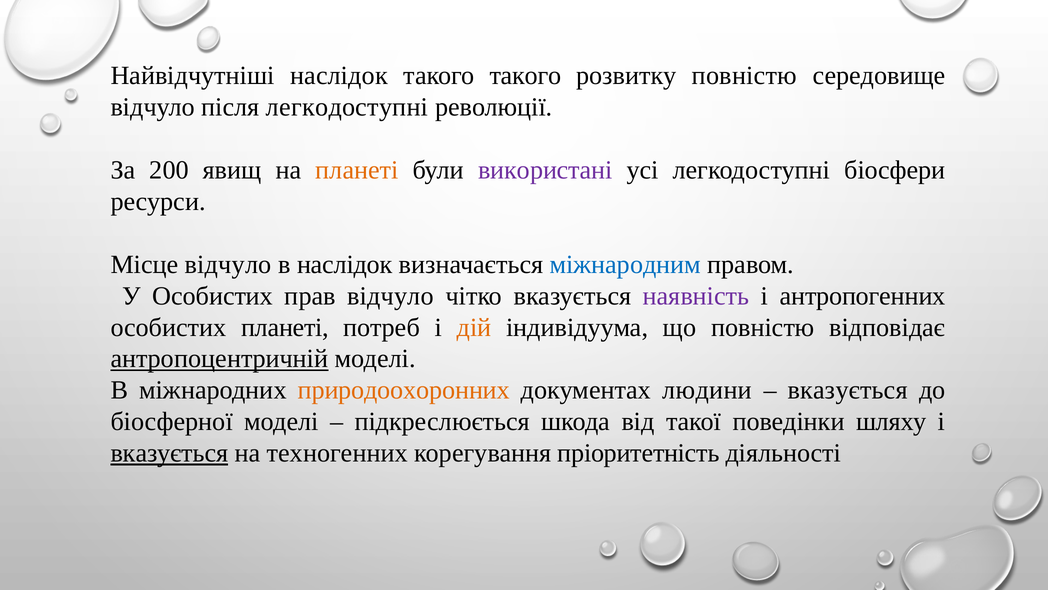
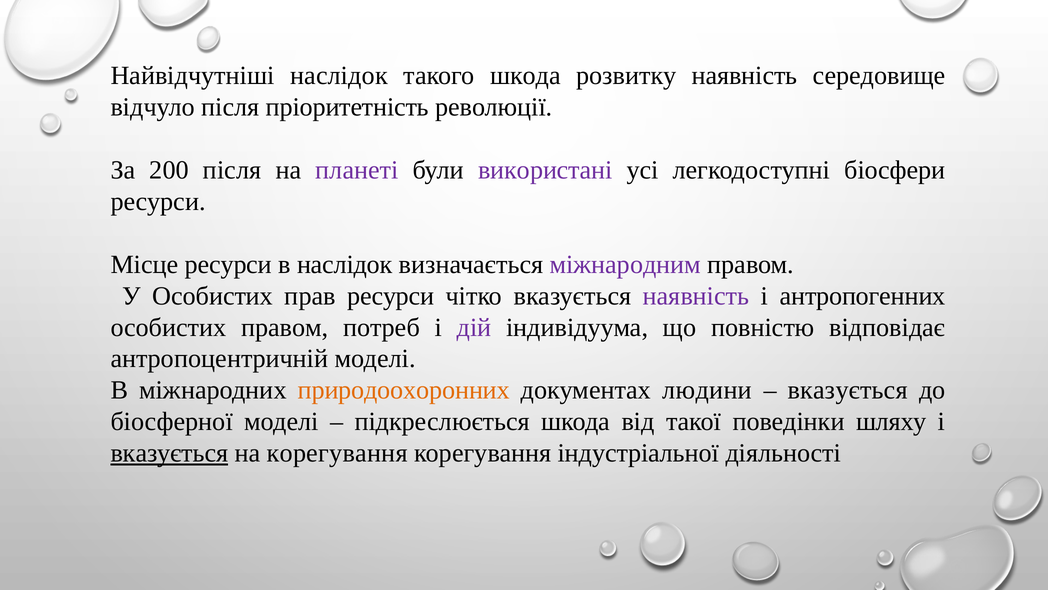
такого такого: такого -> шкода
розвитку повністю: повністю -> наявність
після легкодоступні: легкодоступні -> пріоритетність
200 явищ: явищ -> після
планеті at (357, 170) colour: orange -> purple
Місце відчуло: відчуло -> ресурси
міжнародним colour: blue -> purple
прав відчуло: відчуло -> ресурси
особистих планеті: планеті -> правом
дій colour: orange -> purple
антропоцентричній underline: present -> none
на техногенних: техногенних -> корегування
пріоритетність: пріоритетність -> індустріальної
